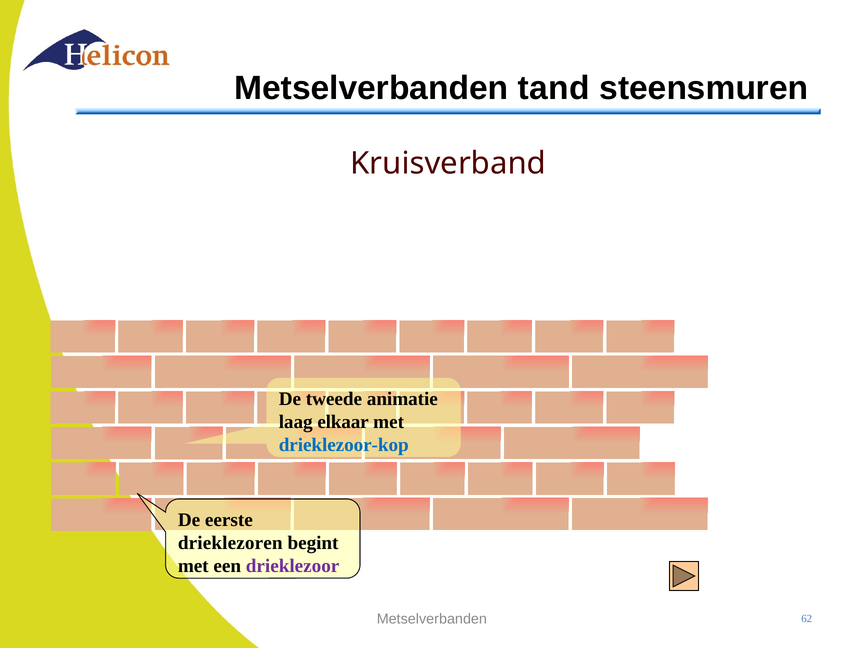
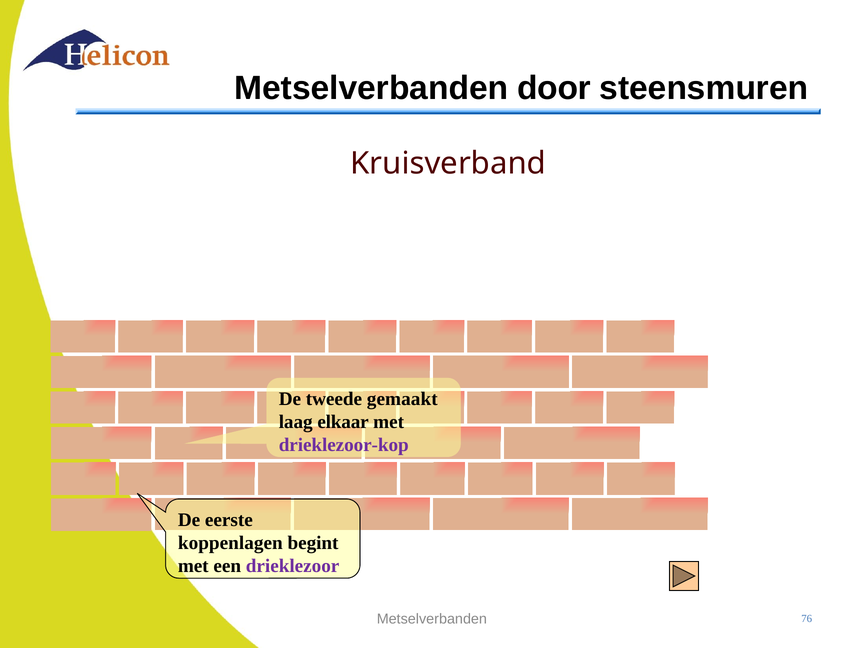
tand: tand -> door
animatie: animatie -> gemaakt
drieklezoor-kop colour: blue -> purple
drieklezoren at (230, 543): drieklezoren -> koppenlagen
62: 62 -> 76
